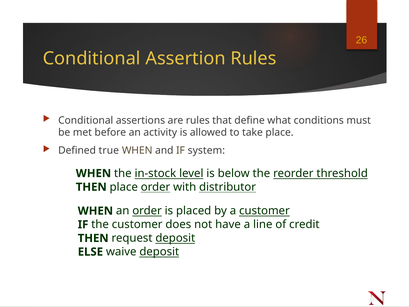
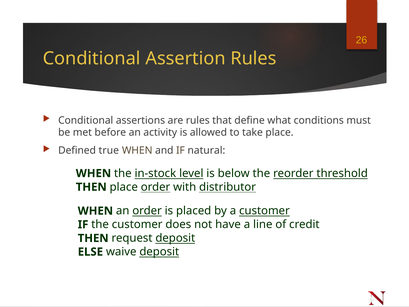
system: system -> natural
